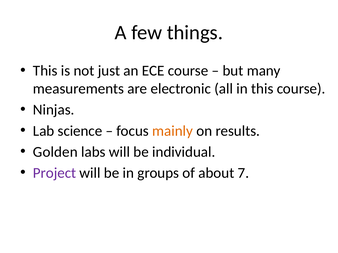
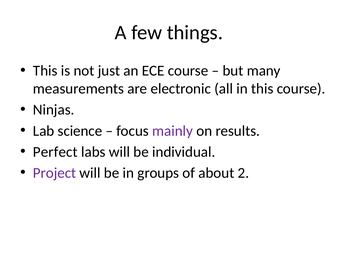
mainly colour: orange -> purple
Golden: Golden -> Perfect
7: 7 -> 2
